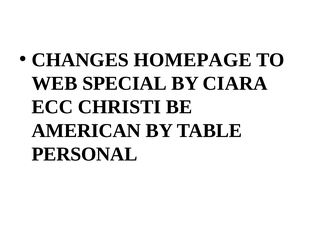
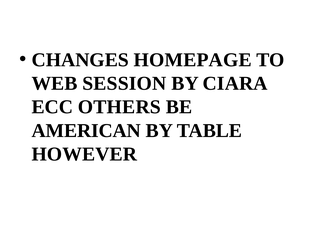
SPECIAL: SPECIAL -> SESSION
CHRISTI: CHRISTI -> OTHERS
PERSONAL: PERSONAL -> HOWEVER
